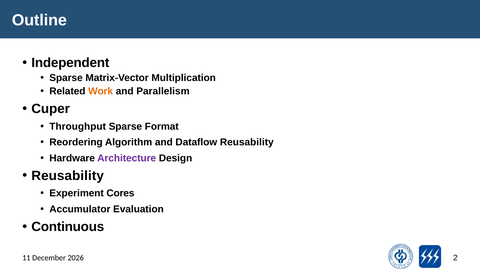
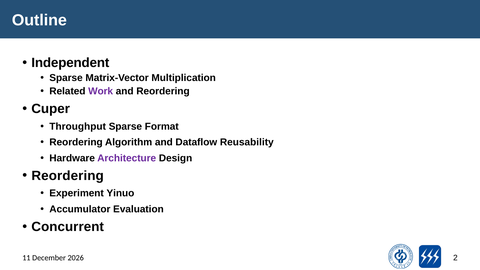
Work colour: orange -> purple
and Parallelism: Parallelism -> Reordering
Reusability at (68, 176): Reusability -> Reordering
Cores: Cores -> Yinuo
Continuous: Continuous -> Concurrent
